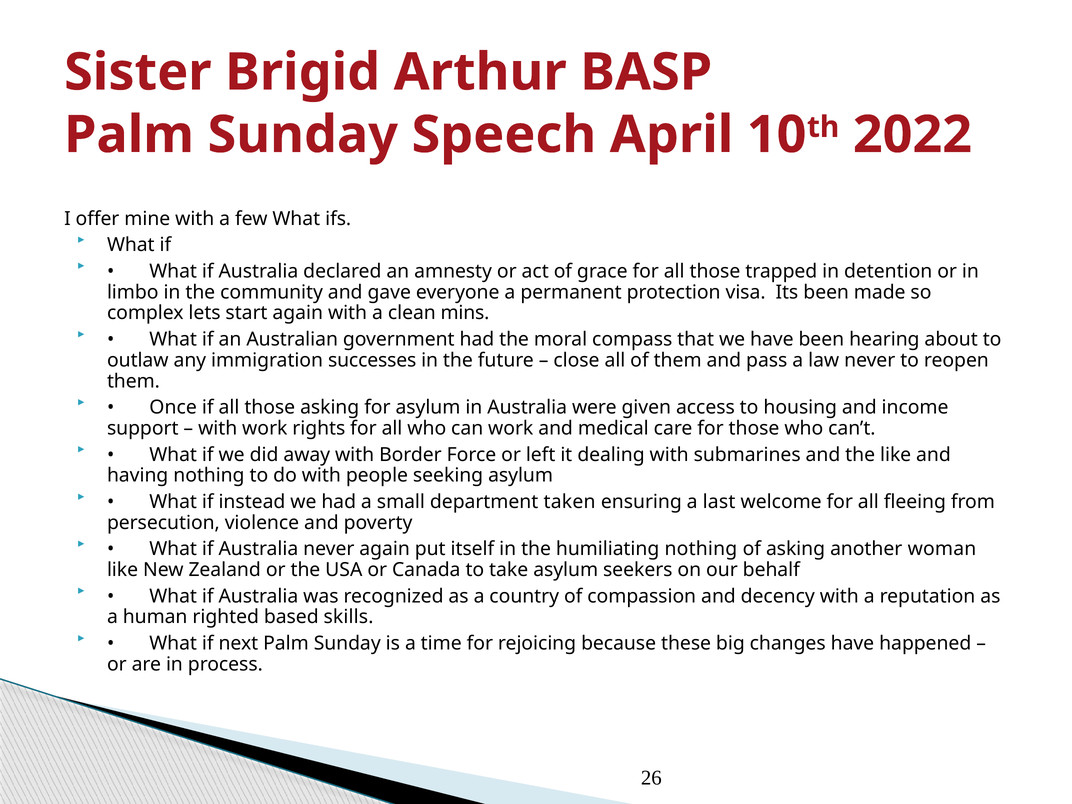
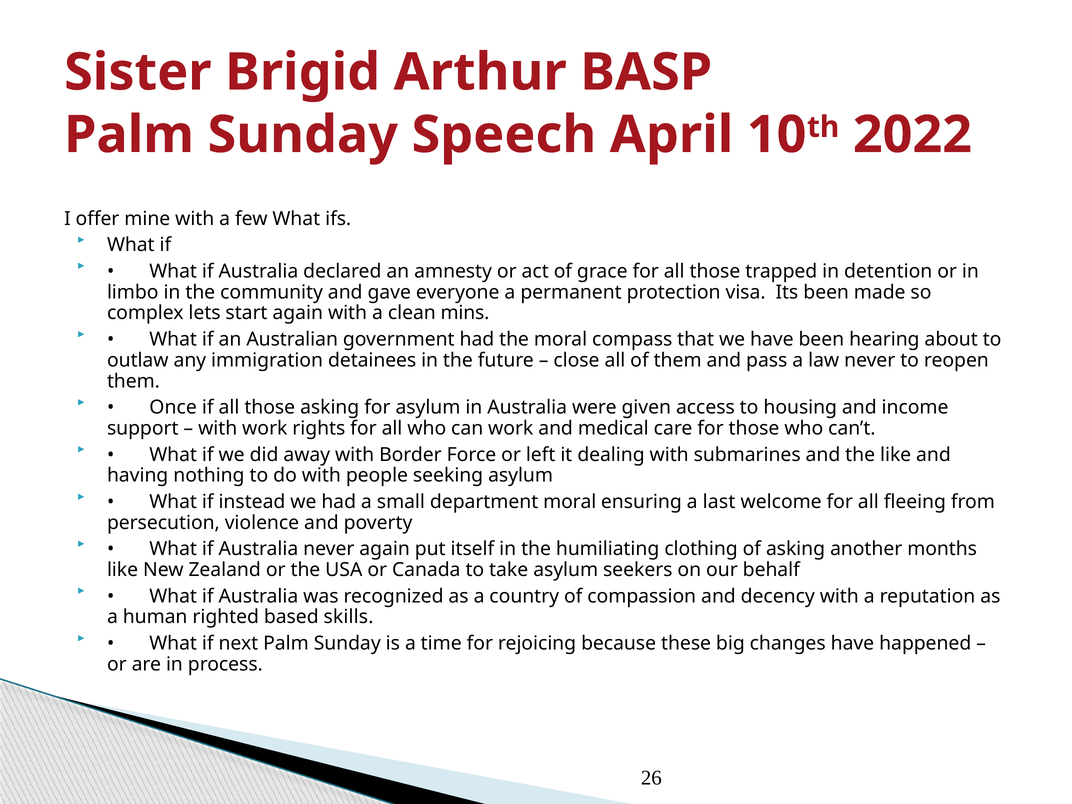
successes: successes -> detainees
department taken: taken -> moral
humiliating nothing: nothing -> clothing
woman: woman -> months
